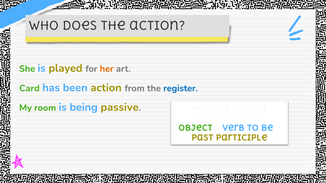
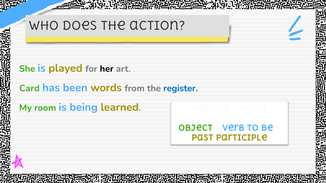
her colour: orange -> black
been action: action -> words
being passive: passive -> learned
